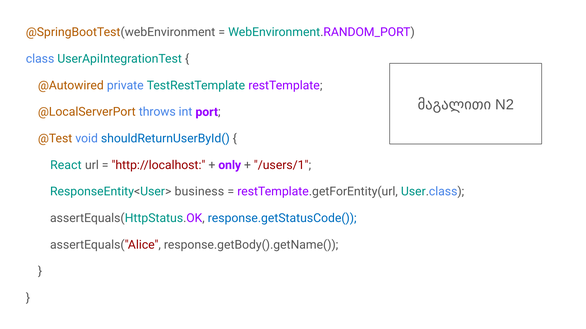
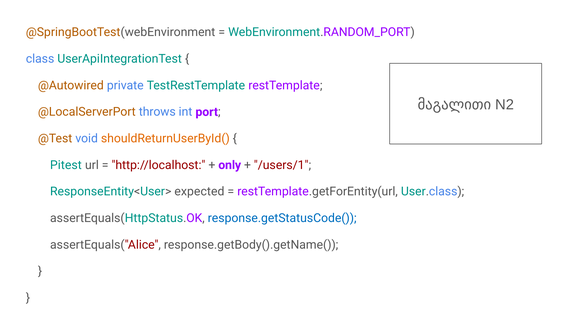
shouldReturnUserById( colour: blue -> orange
React: React -> Pitest
business: business -> expected
